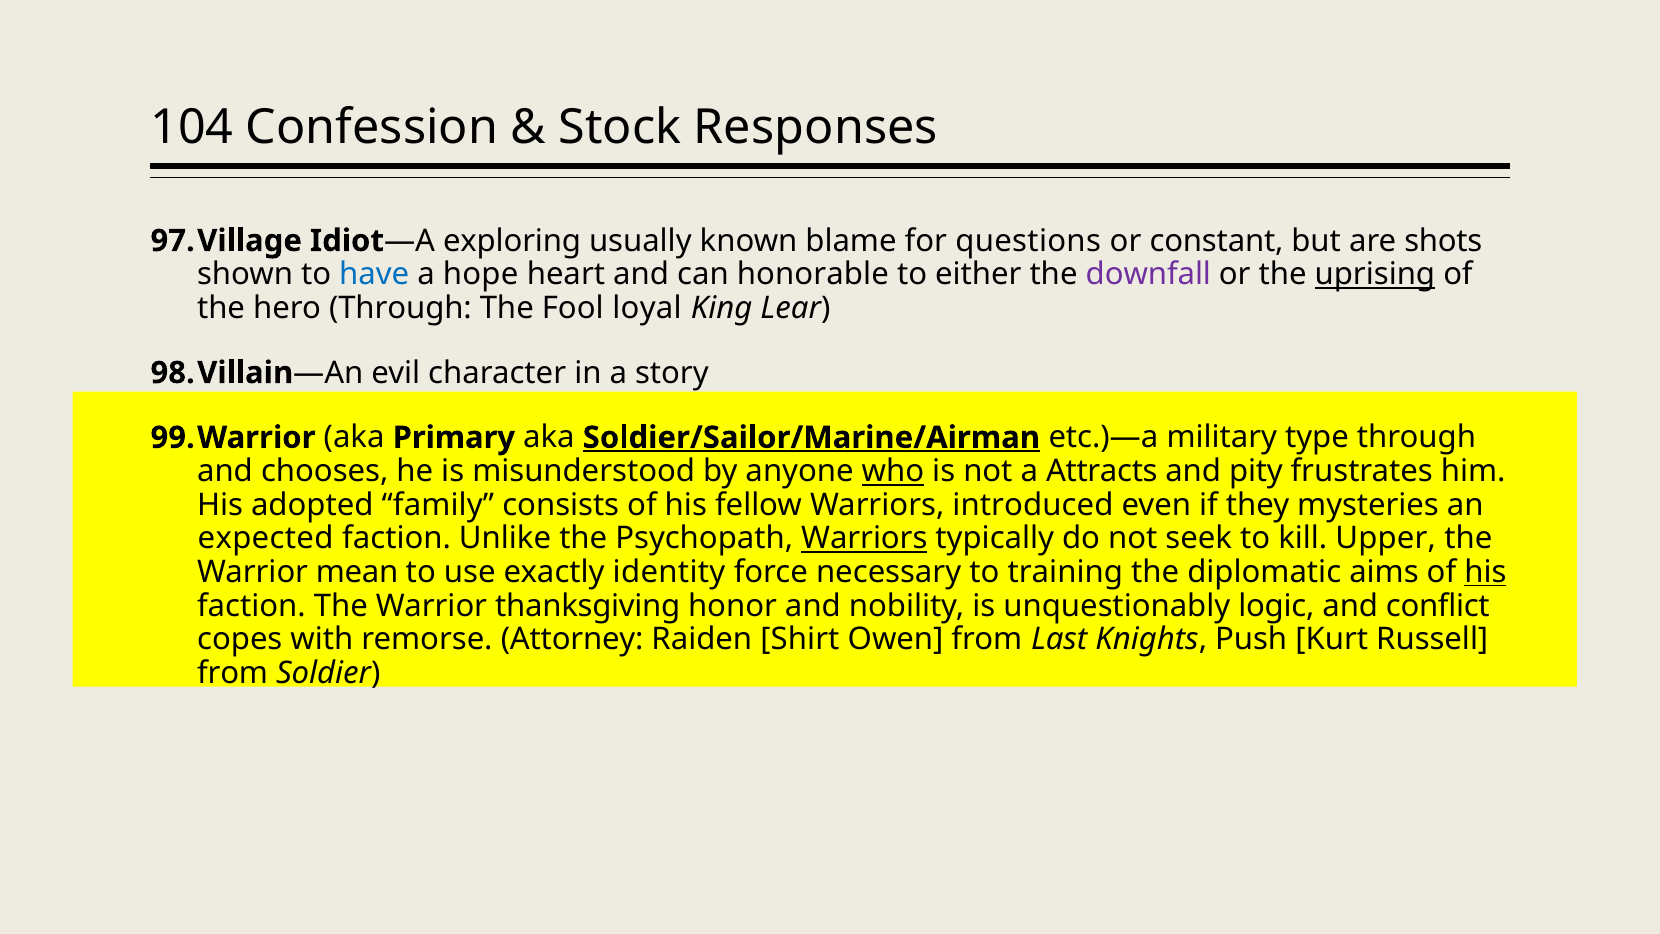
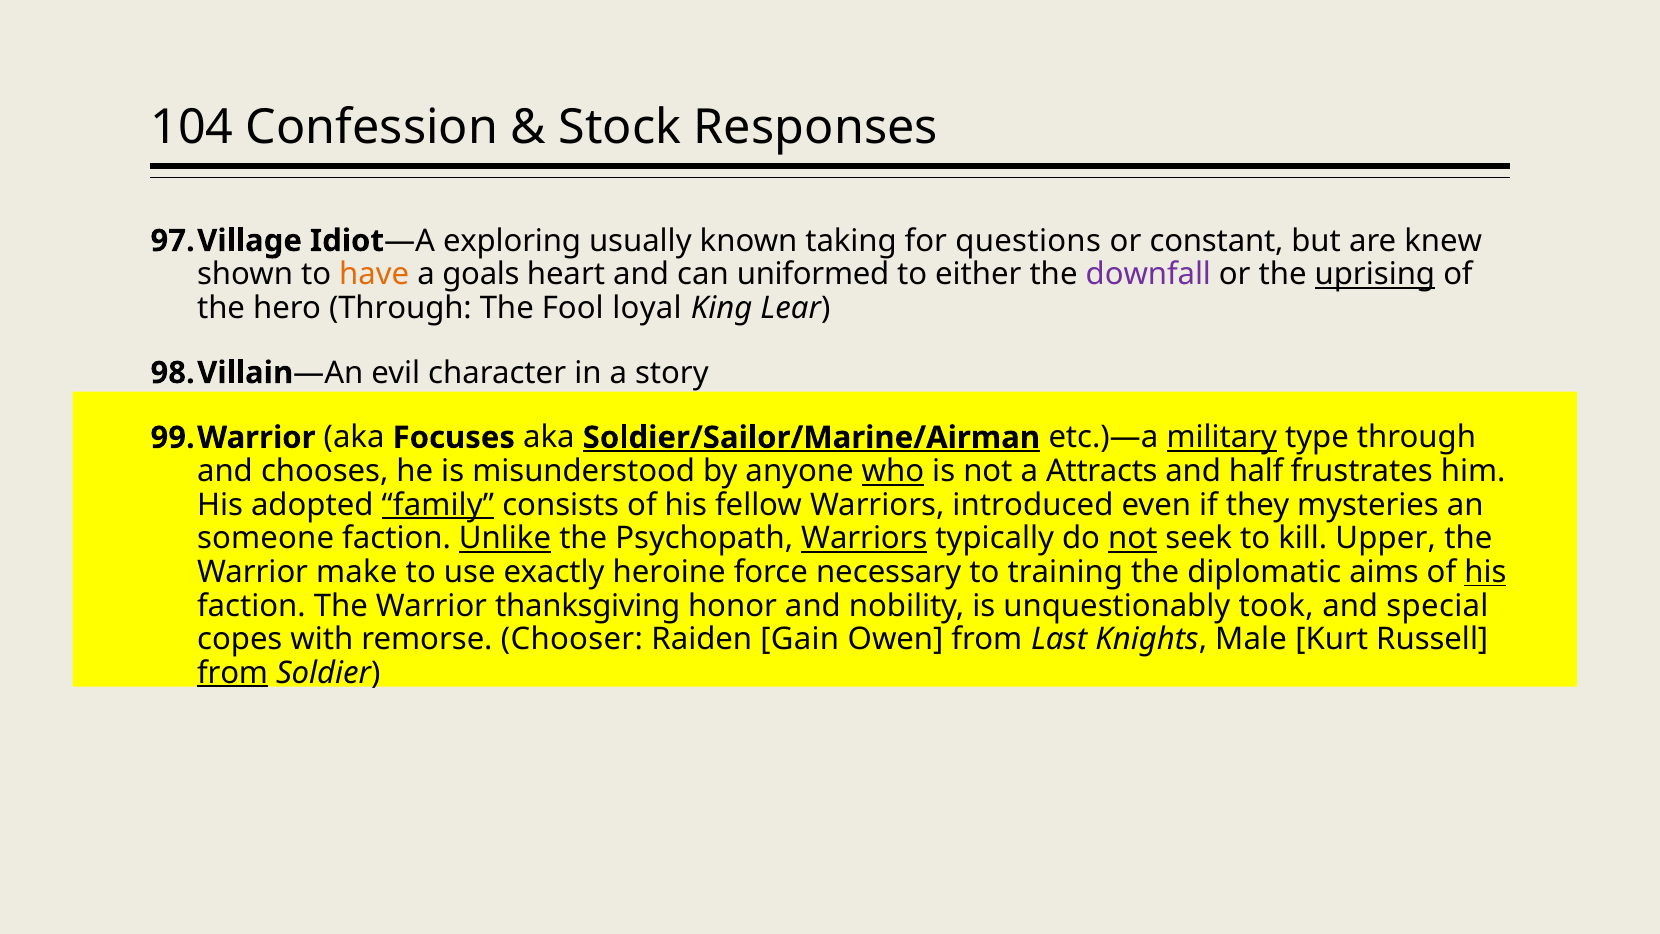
blame: blame -> taking
shots: shots -> knew
have colour: blue -> orange
hope: hope -> goals
honorable: honorable -> uniformed
Primary: Primary -> Focuses
military underline: none -> present
pity: pity -> half
family underline: none -> present
expected: expected -> someone
Unlike underline: none -> present
not at (1133, 538) underline: none -> present
mean: mean -> make
identity: identity -> heroine
logic: logic -> took
conflict: conflict -> special
Attorney: Attorney -> Chooser
Shirt: Shirt -> Gain
Push: Push -> Male
from at (233, 673) underline: none -> present
